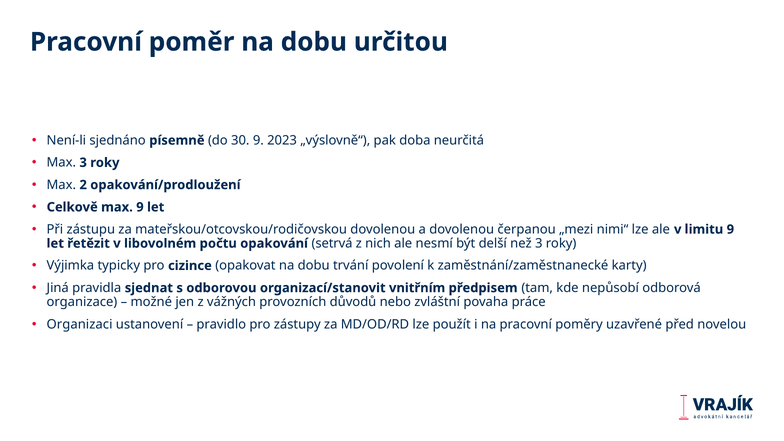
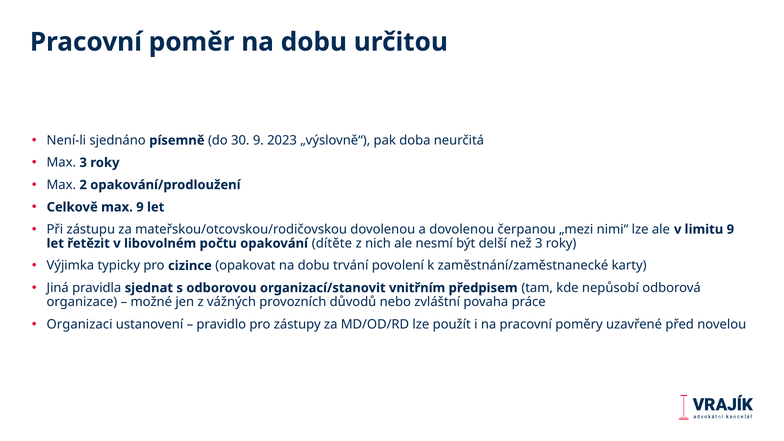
setrvá: setrvá -> dítěte
